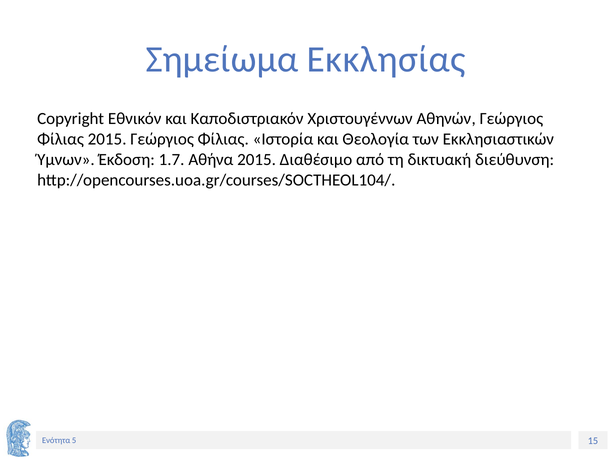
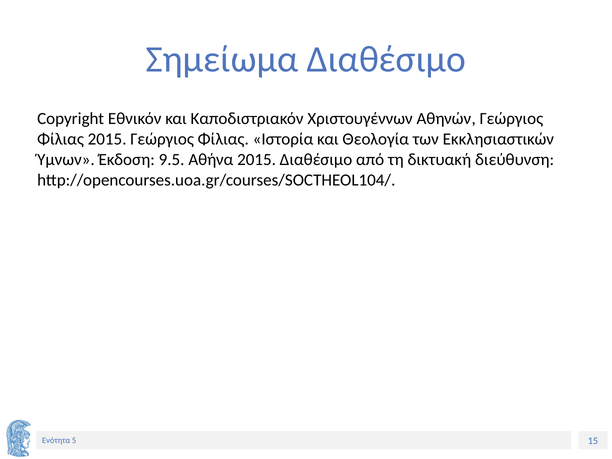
Σημείωμα Εκκλησίας: Εκκλησίας -> Διαθέσιμο
1.7: 1.7 -> 9.5
